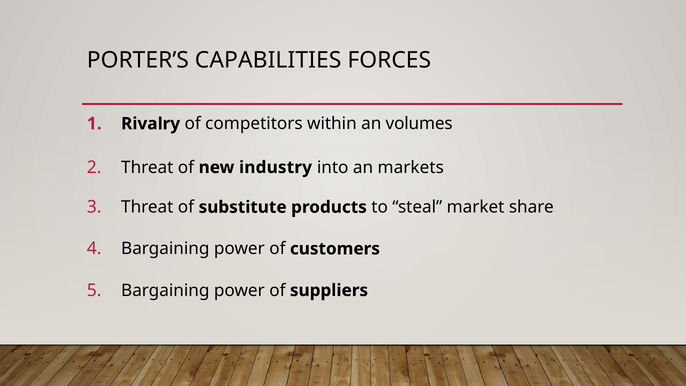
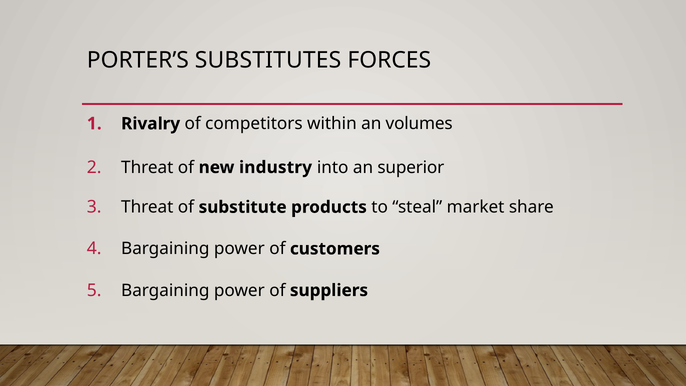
CAPABILITIES: CAPABILITIES -> SUBSTITUTES
markets: markets -> superior
